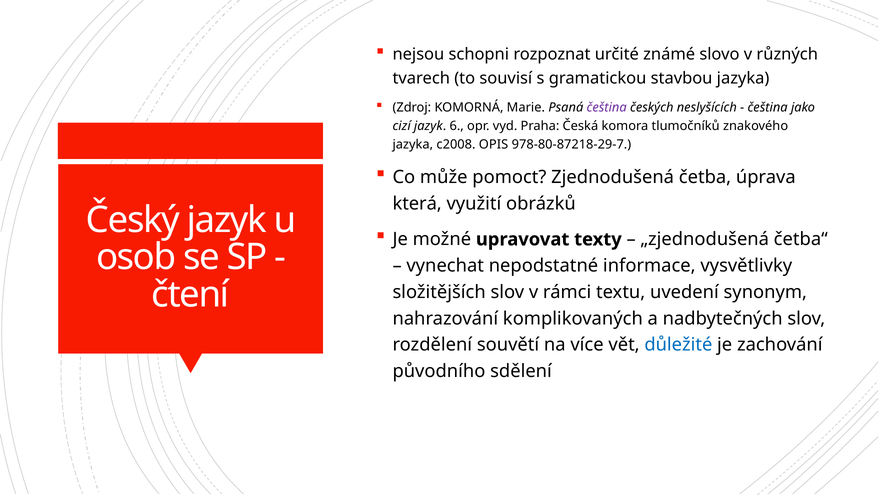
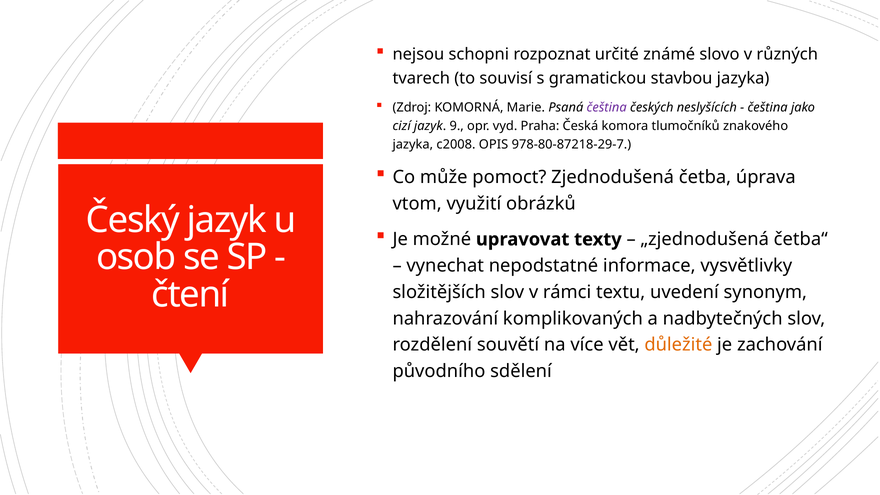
6: 6 -> 9
která: která -> vtom
důležité colour: blue -> orange
